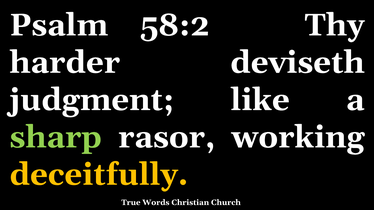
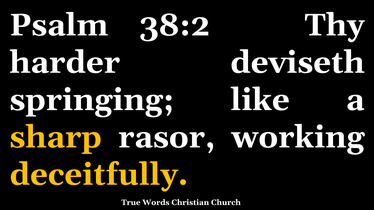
58:2: 58:2 -> 38:2
judgment: judgment -> springing
sharp colour: light green -> yellow
